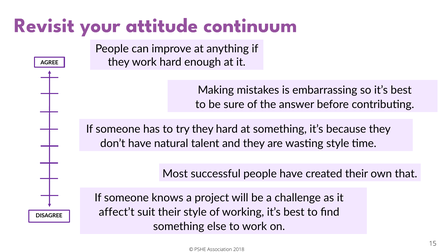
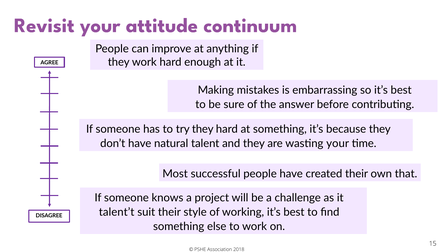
wasting style: style -> your
affect’t: affect’t -> talent’t
